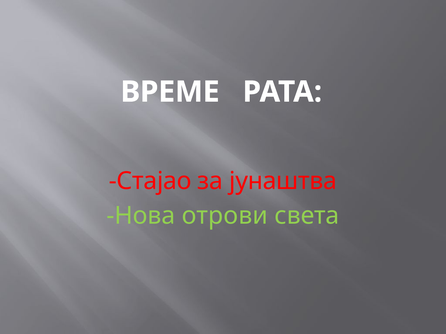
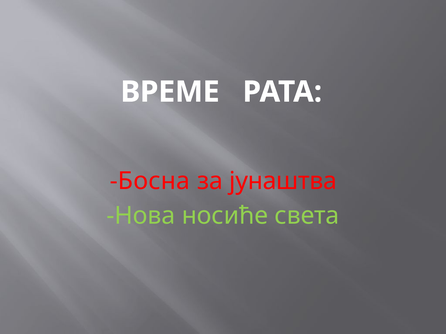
Стајао: Стајао -> Босна
отрови: отрови -> носиће
